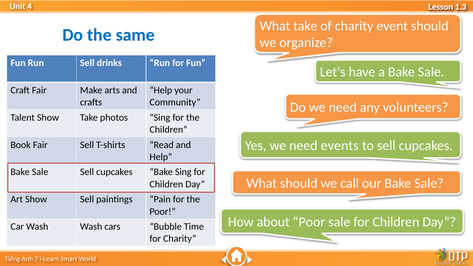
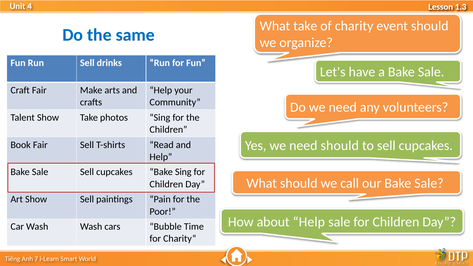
need events: events -> should
about Poor: Poor -> Help
